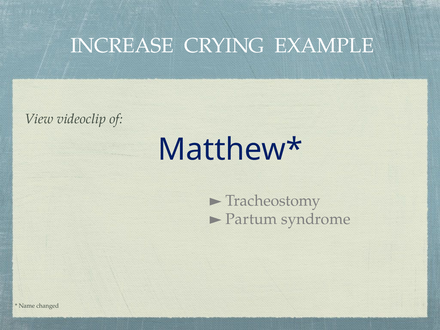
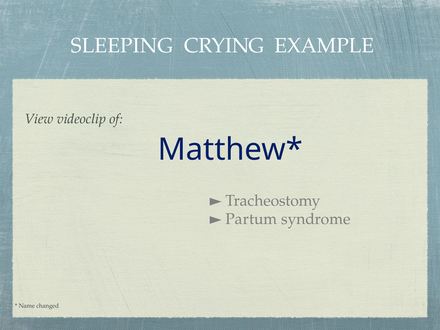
INCREASE: INCREASE -> SLEEPING
